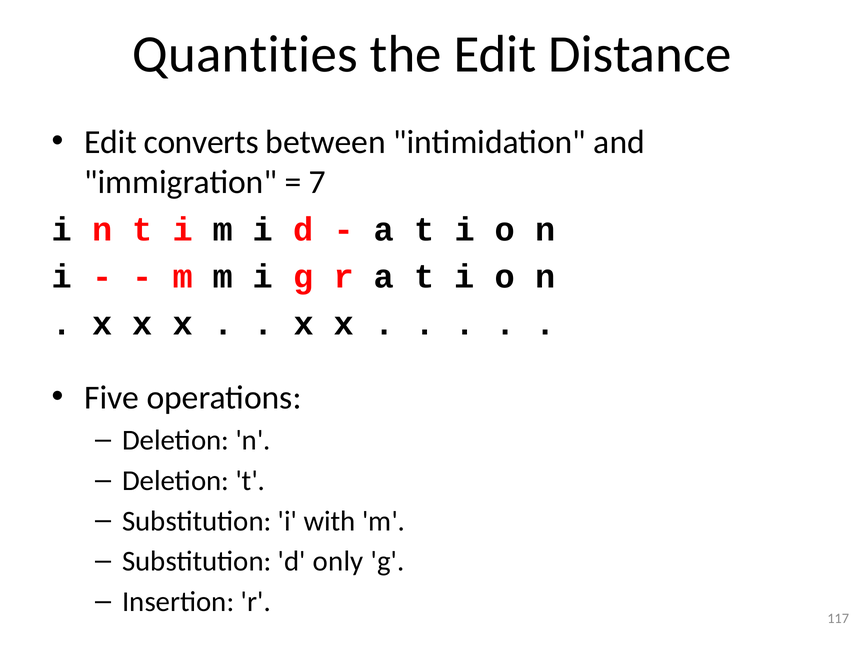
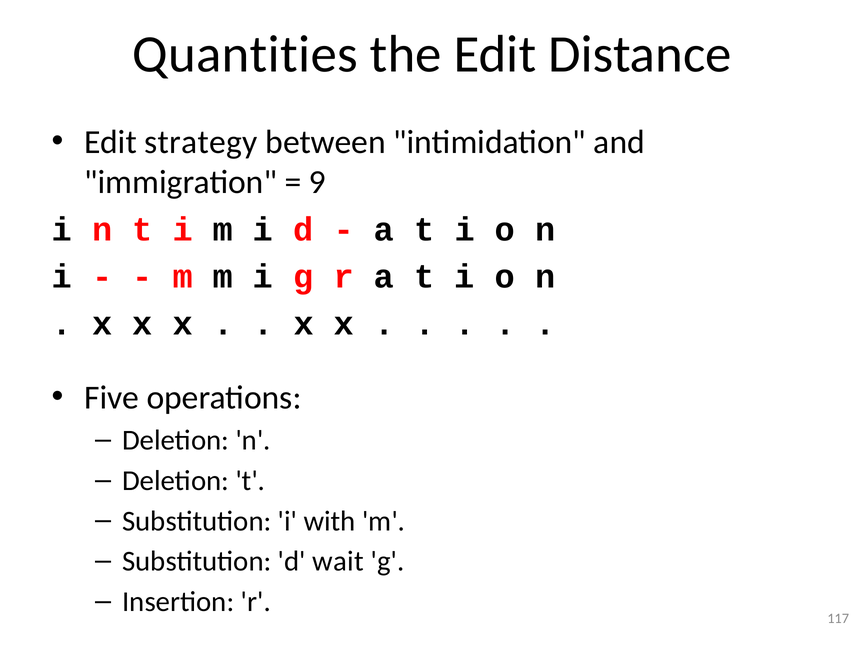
converts: converts -> strategy
7: 7 -> 9
only: only -> wait
